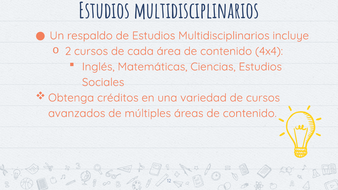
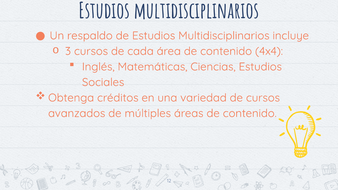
2: 2 -> 3
